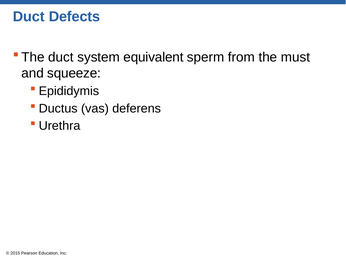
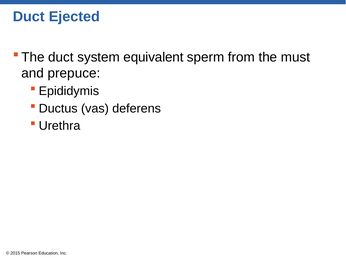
Defects: Defects -> Ejected
squeeze: squeeze -> prepuce
